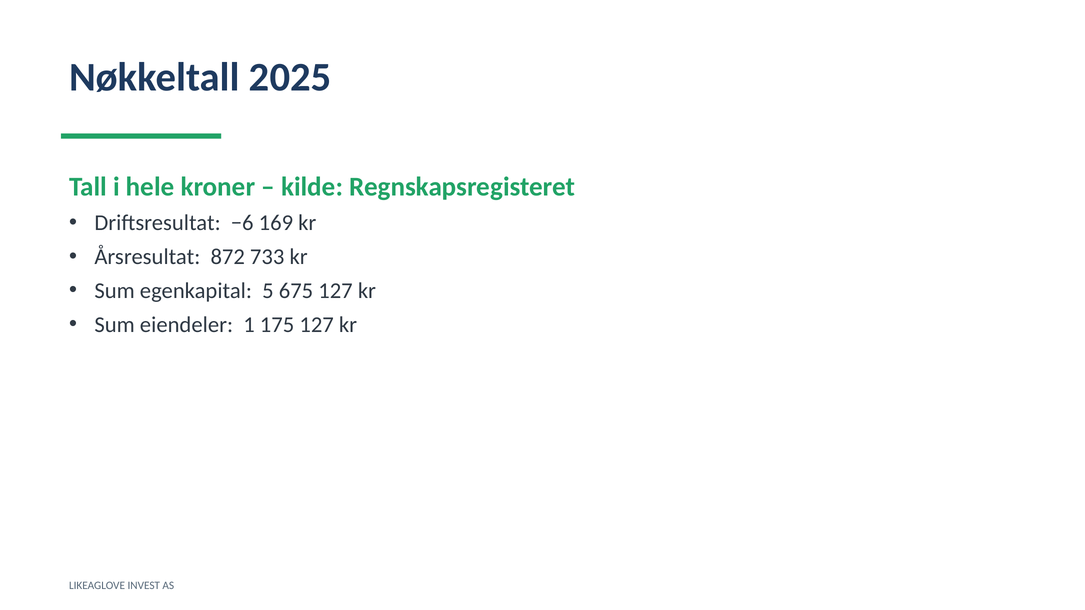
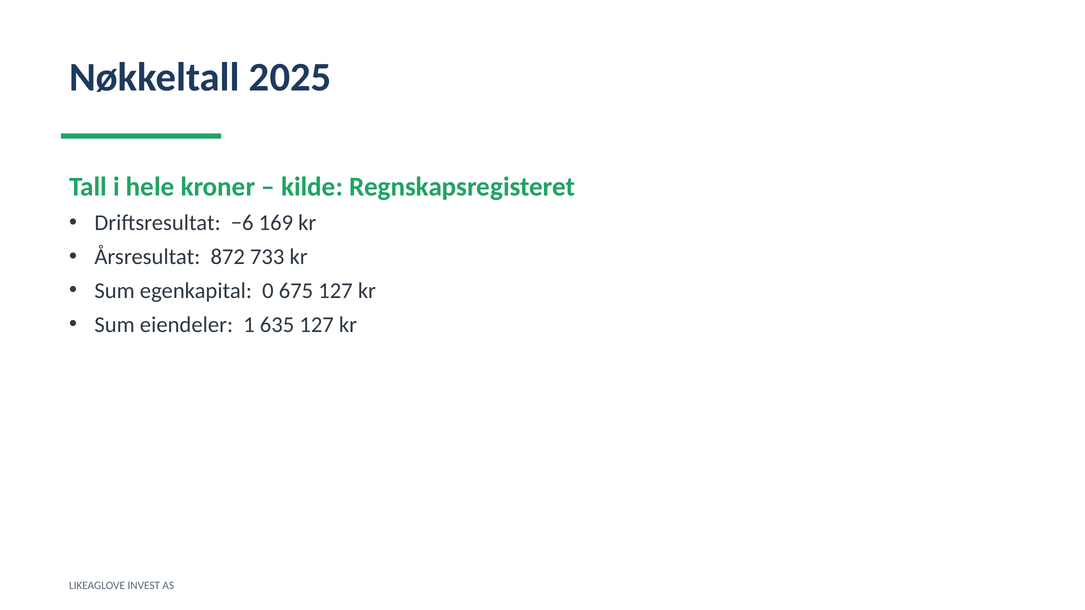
5: 5 -> 0
175: 175 -> 635
